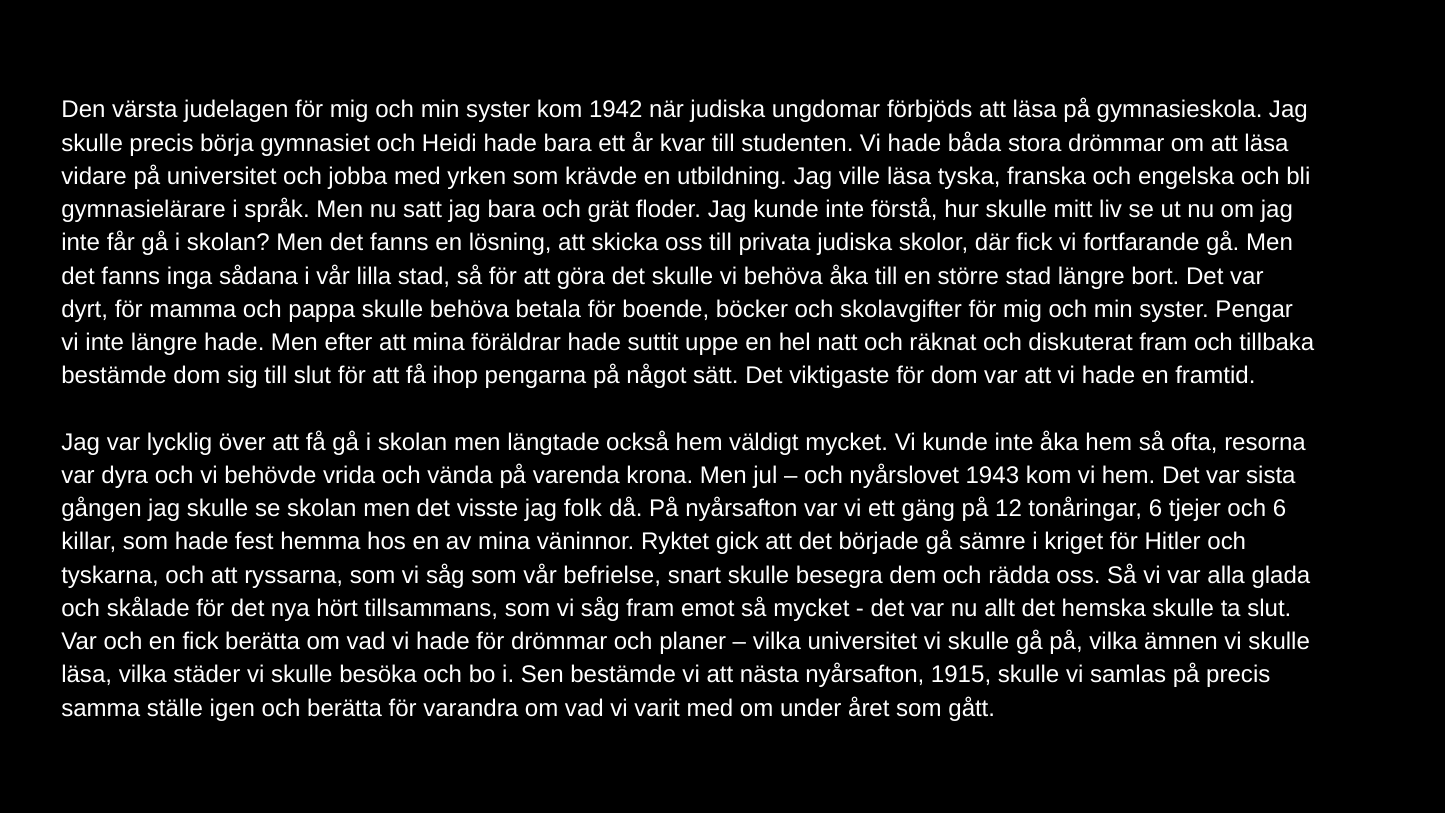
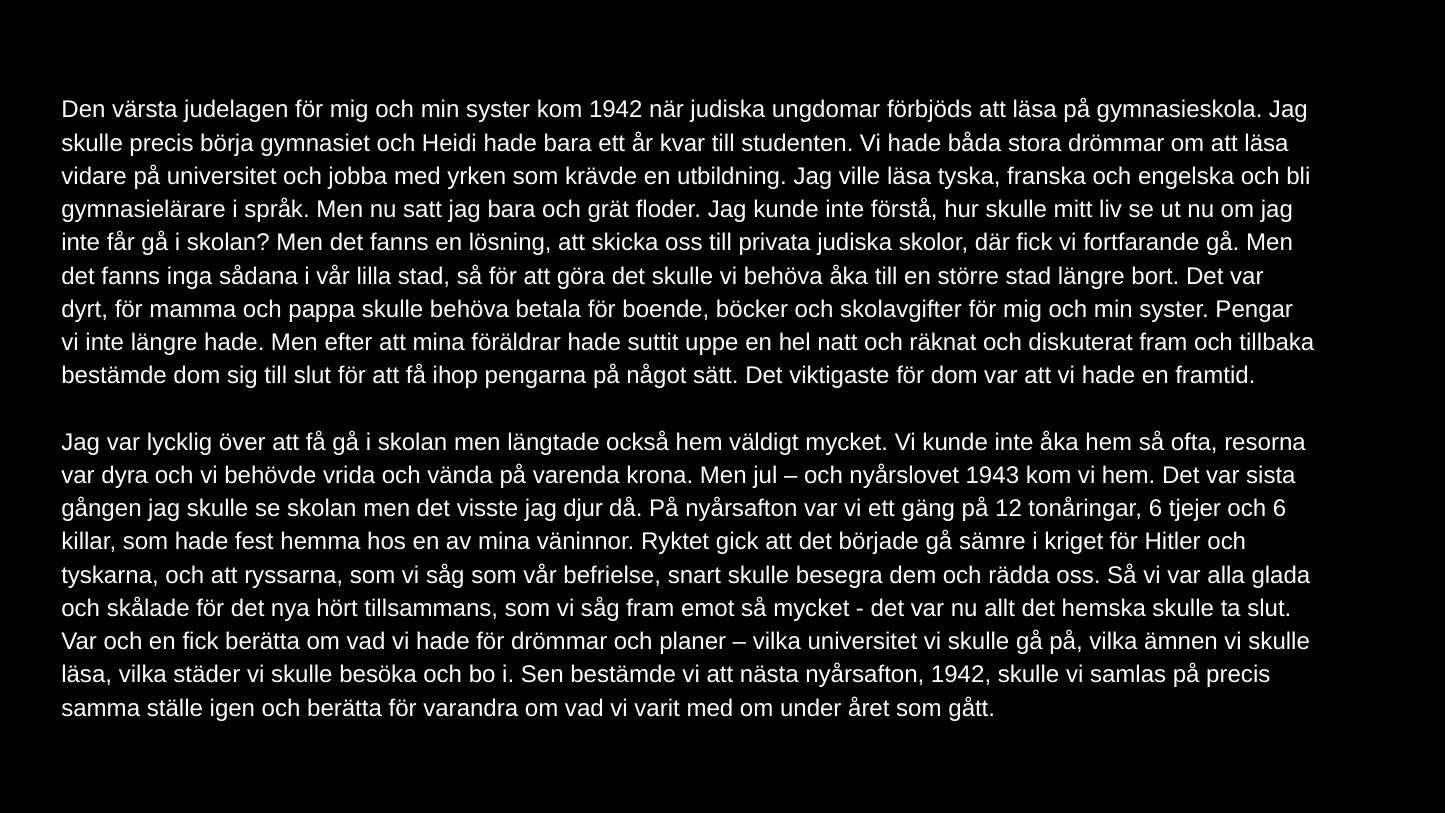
folk: folk -> djur
nyårsafton 1915: 1915 -> 1942
